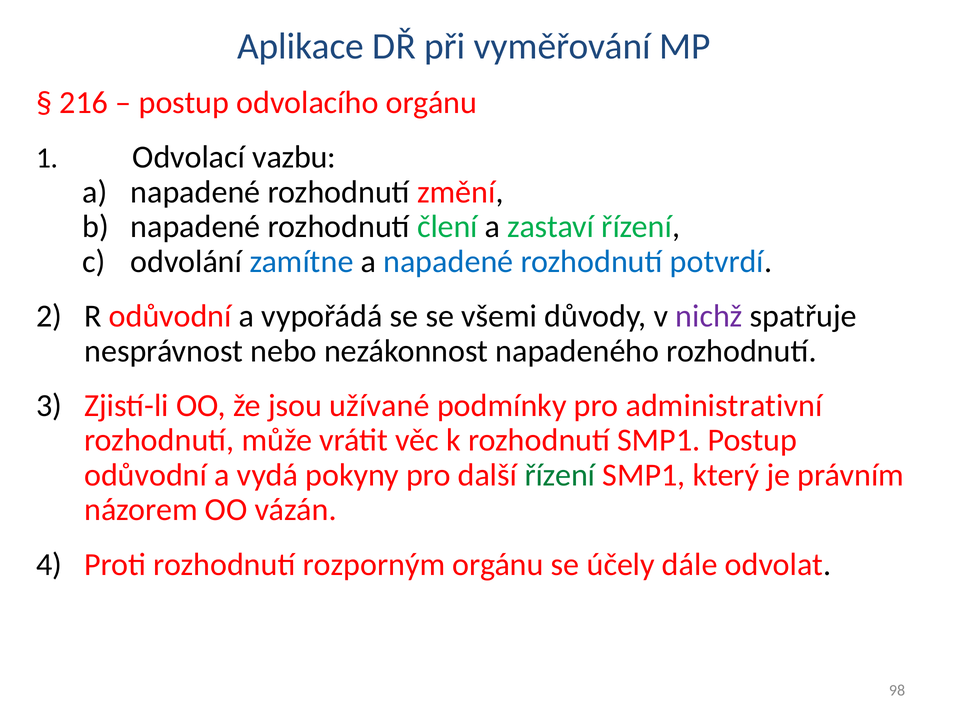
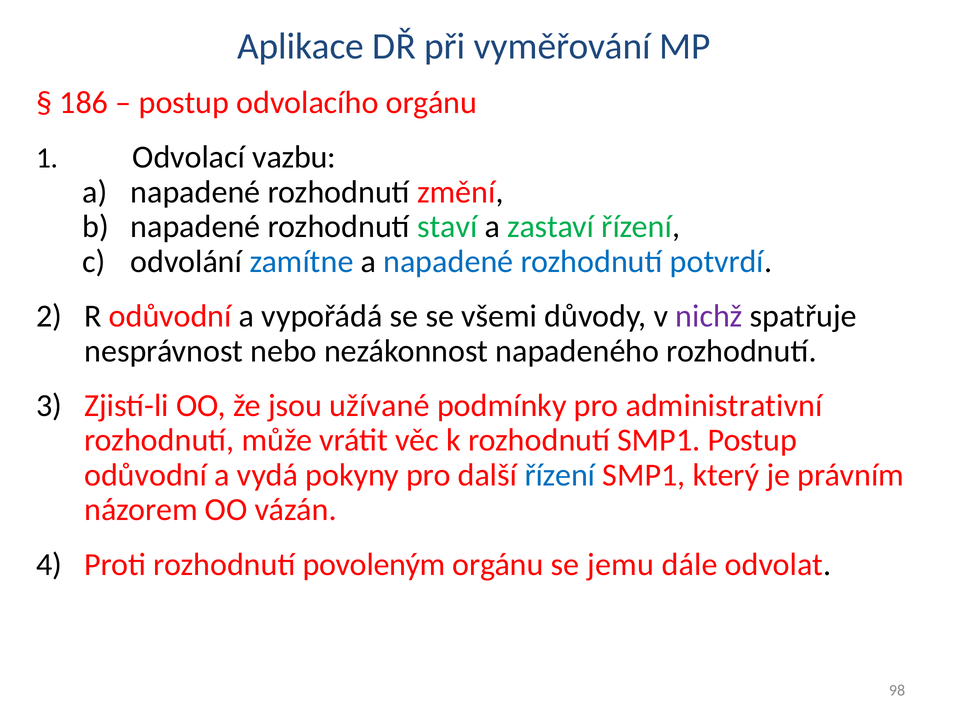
216: 216 -> 186
člení: člení -> staví
řízení at (560, 475) colour: green -> blue
rozporným: rozporným -> povoleným
účely: účely -> jemu
